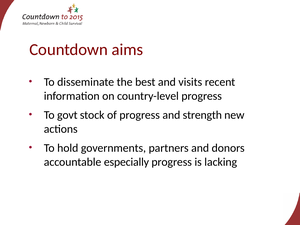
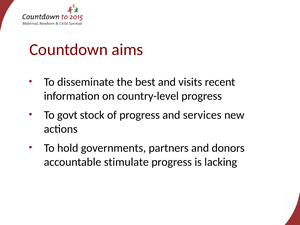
strength: strength -> services
especially: especially -> stimulate
